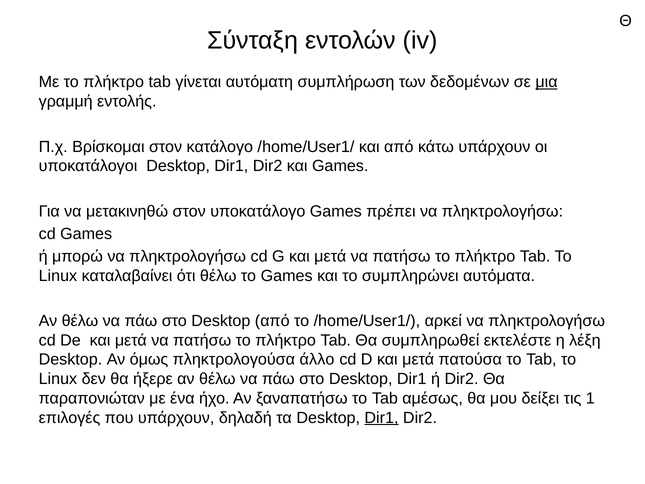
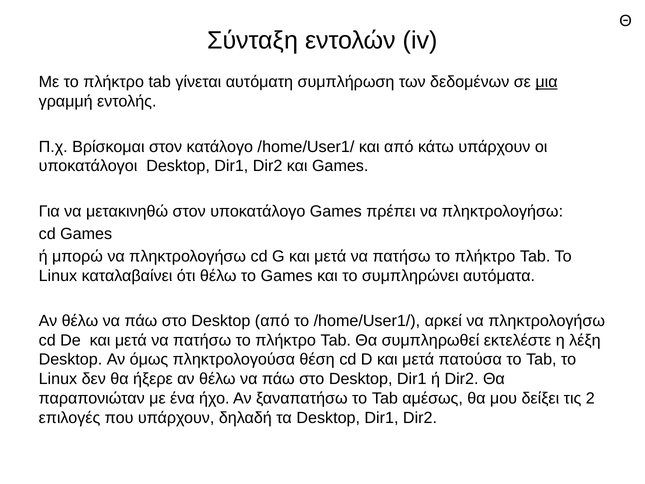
άλλο: άλλο -> θέση
1: 1 -> 2
Dir1 at (381, 418) underline: present -> none
